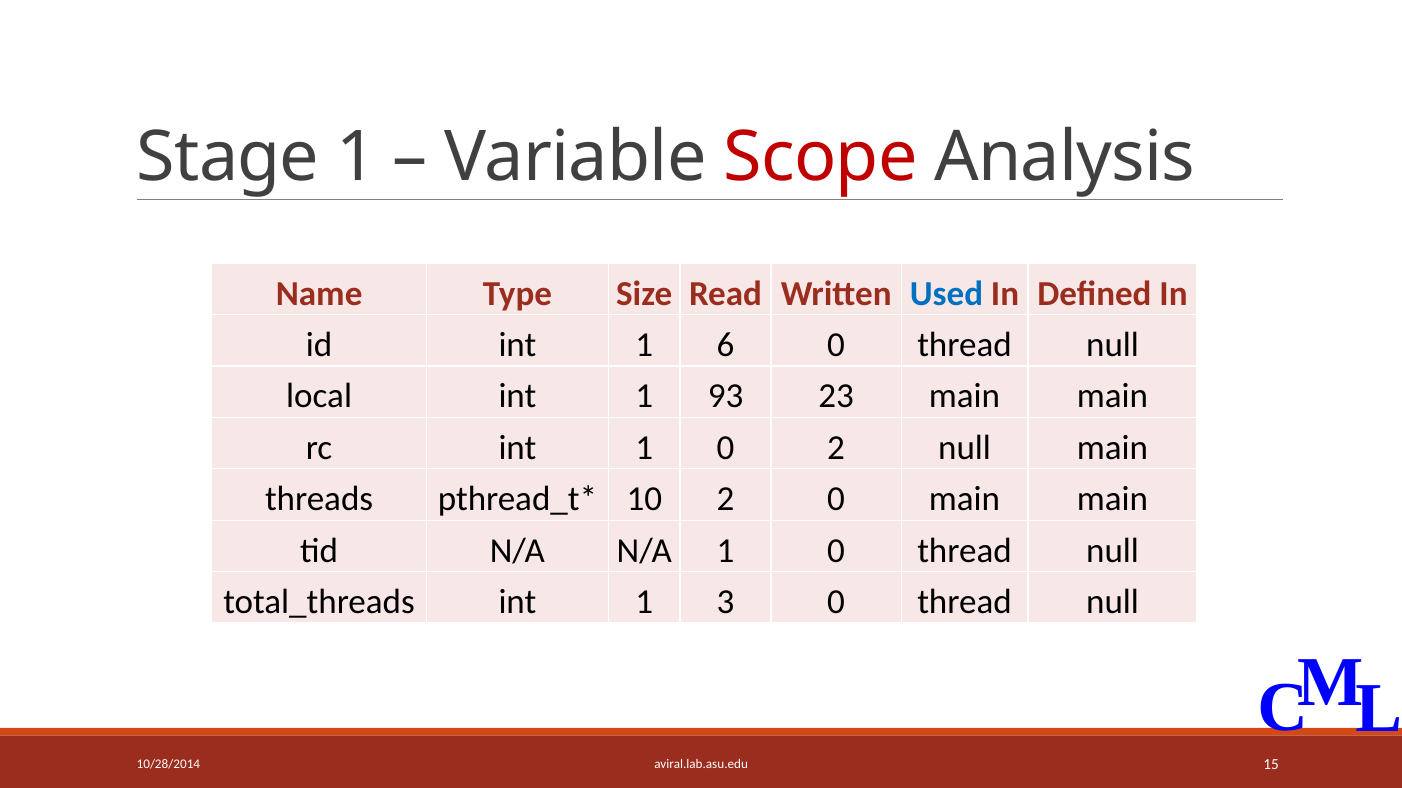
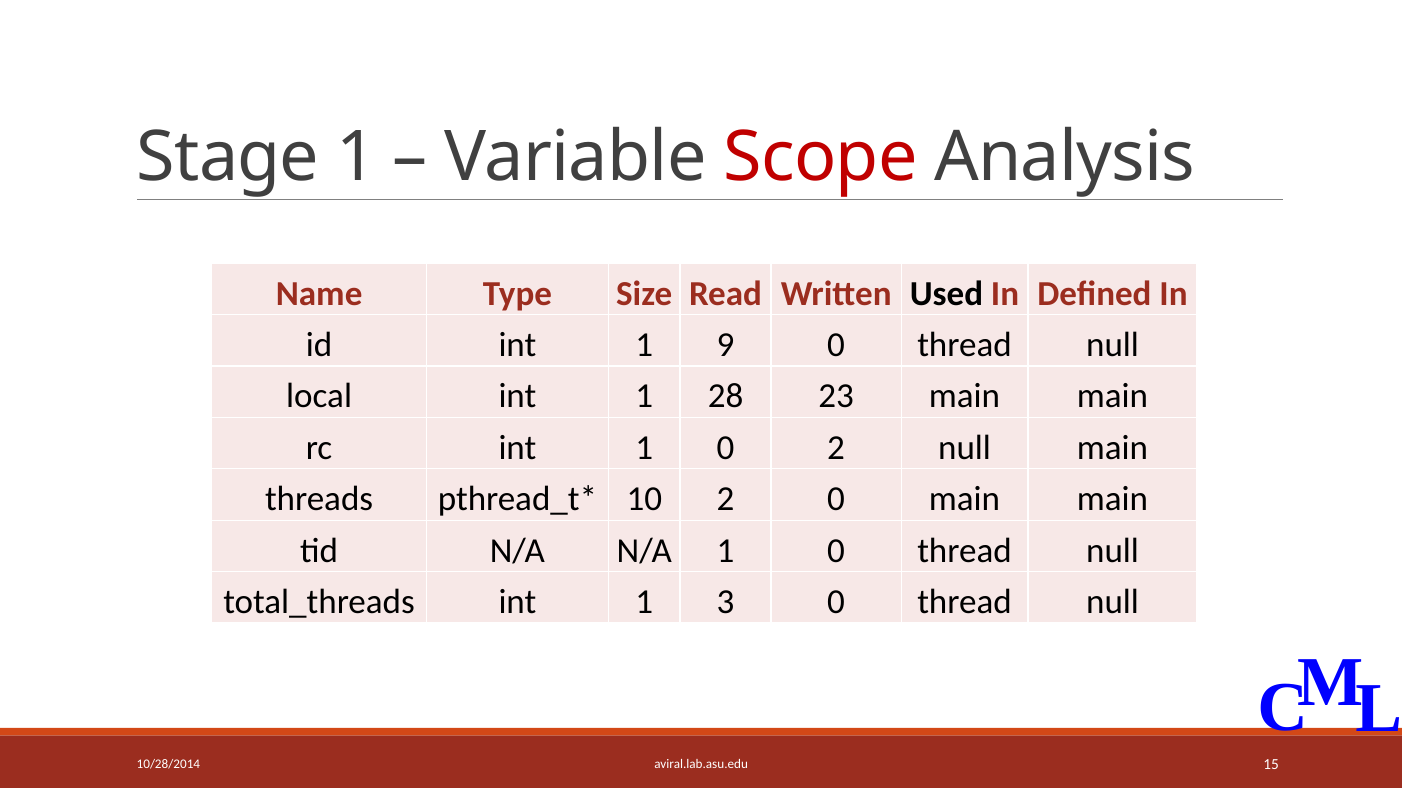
Used colour: blue -> black
6: 6 -> 9
93: 93 -> 28
